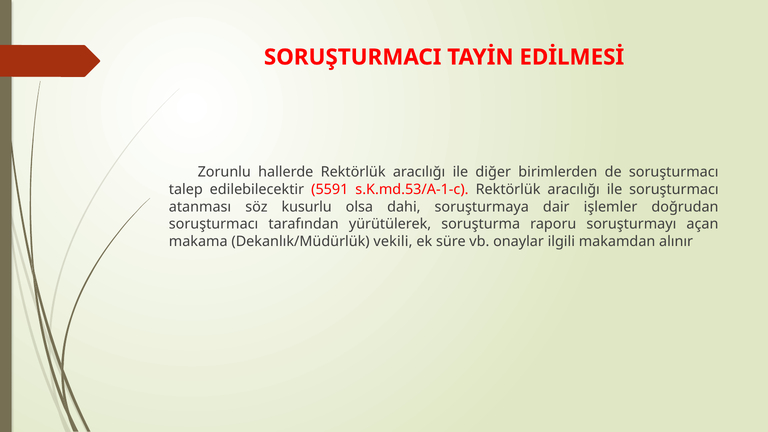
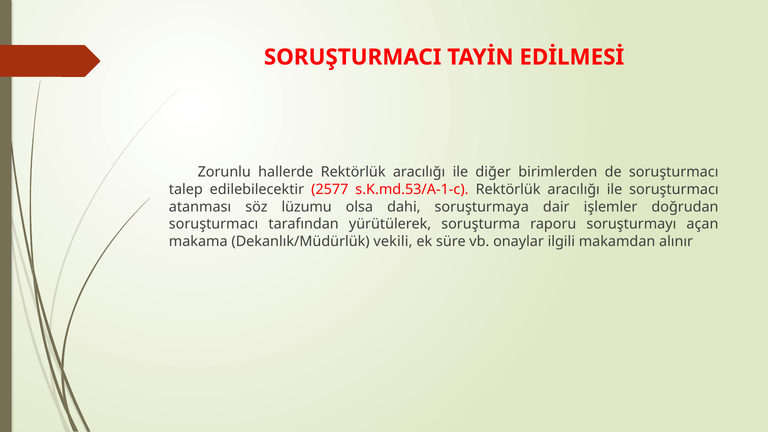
5591: 5591 -> 2577
kusurlu: kusurlu -> lüzumu
